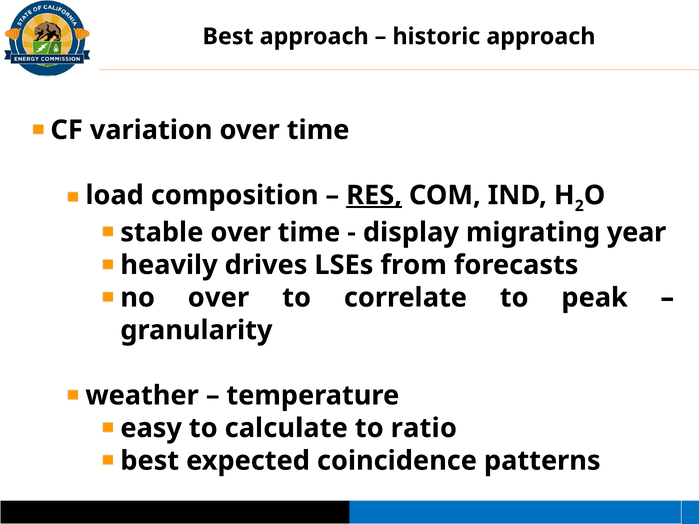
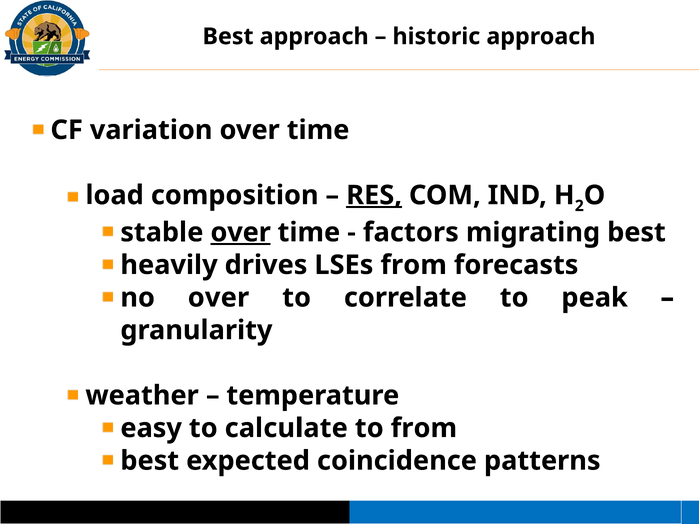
over at (241, 232) underline: none -> present
display: display -> factors
migrating year: year -> best
to ratio: ratio -> from
